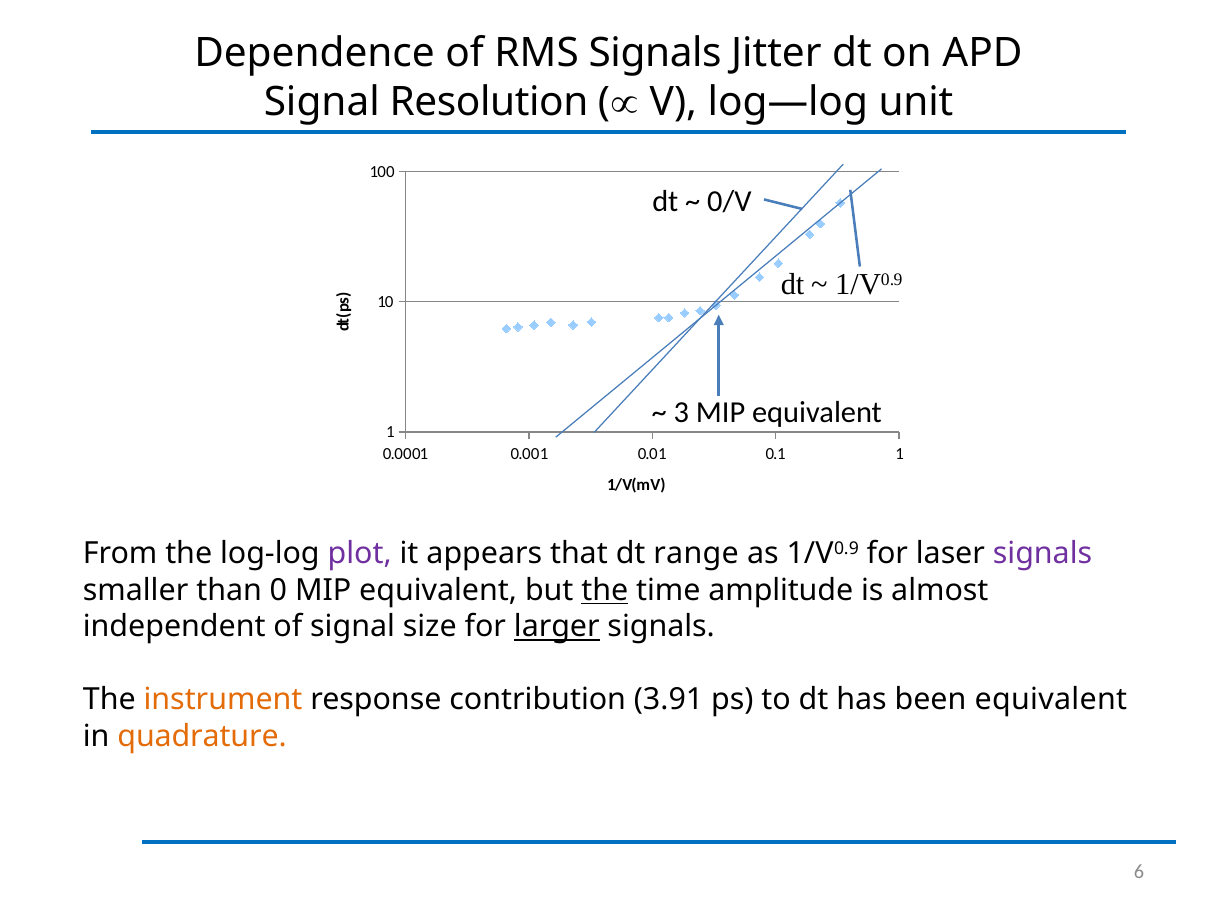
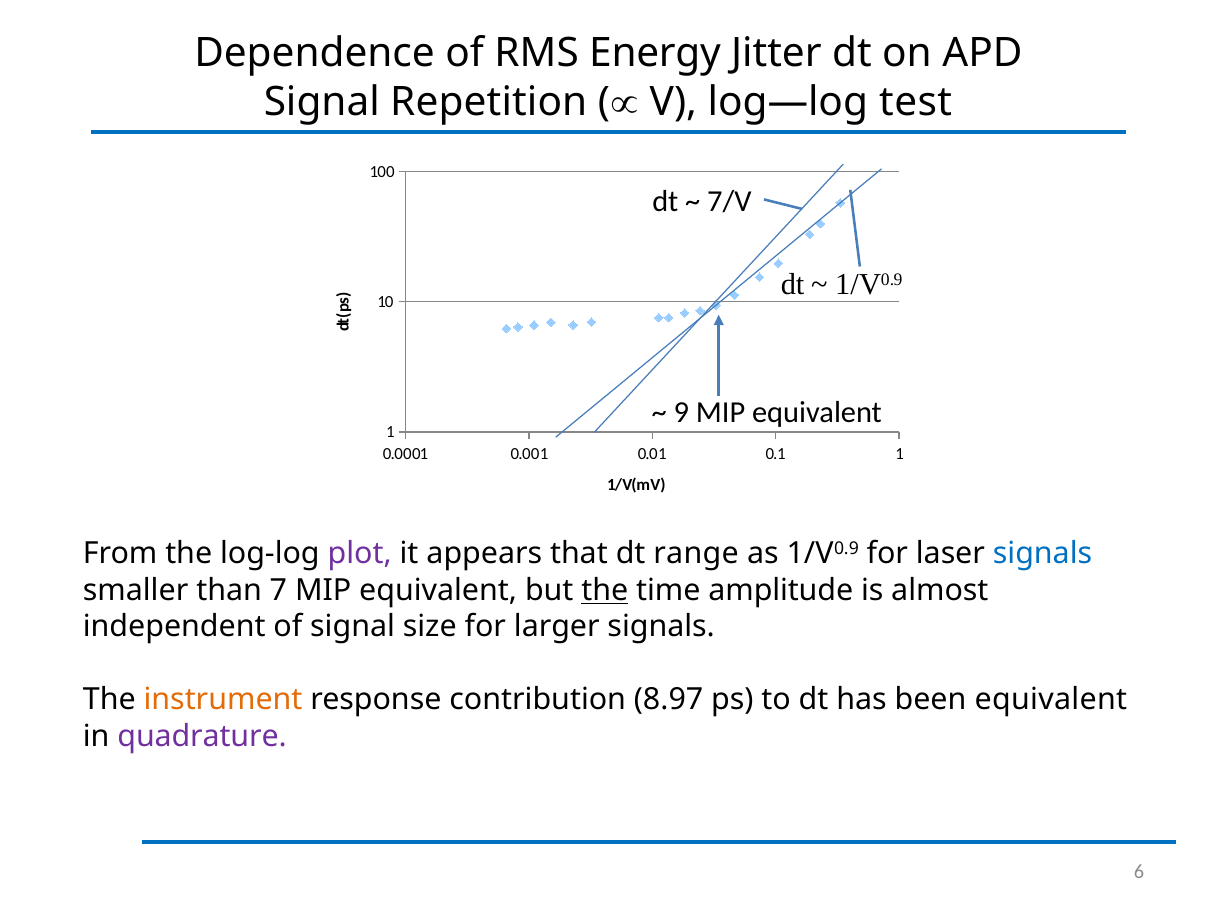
RMS Signals: Signals -> Energy
Resolution: Resolution -> Repetition
unit: unit -> test
0/V: 0/V -> 7/V
3: 3 -> 9
signals at (1043, 554) colour: purple -> blue
0: 0 -> 7
larger underline: present -> none
3.91: 3.91 -> 8.97
quadrature colour: orange -> purple
